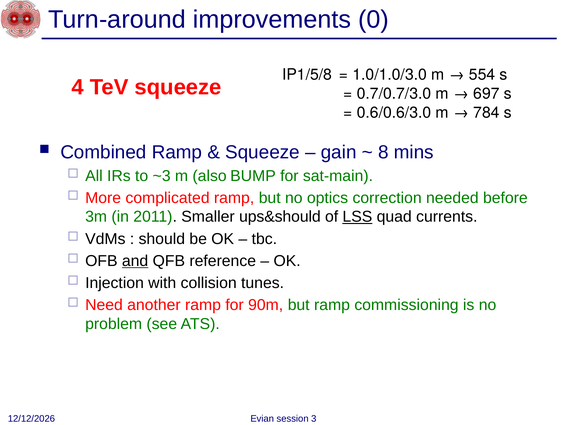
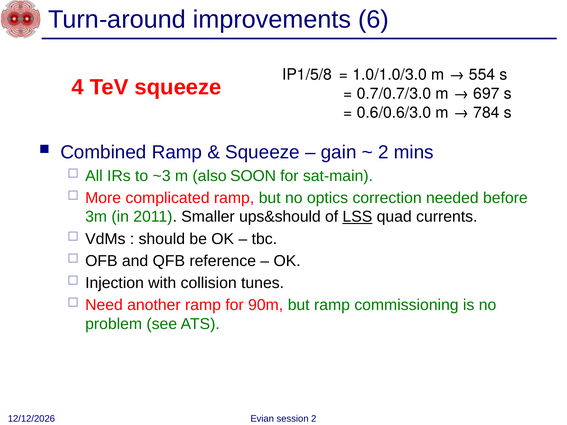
0: 0 -> 6
8 at (383, 152): 8 -> 2
BUMP: BUMP -> SOON
and underline: present -> none
session 3: 3 -> 2
